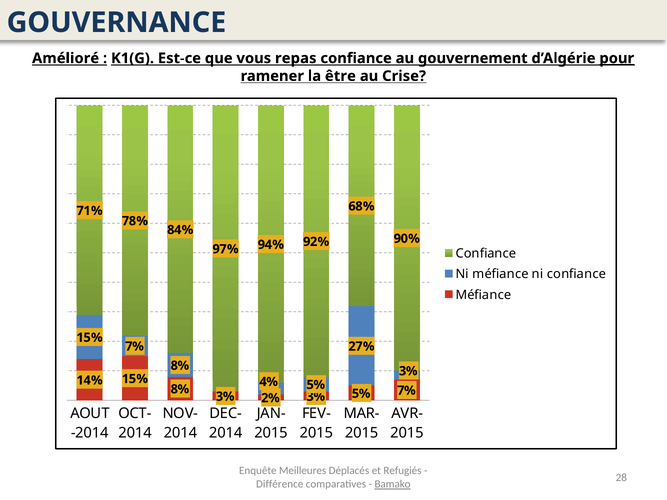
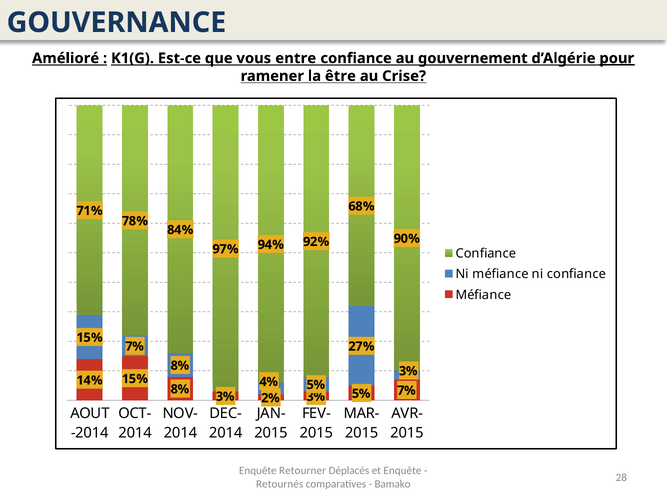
repas: repas -> entre
Meilleures: Meilleures -> Retourner
et Refugiés: Refugiés -> Enquête
Différence: Différence -> Retournés
Bamako underline: present -> none
